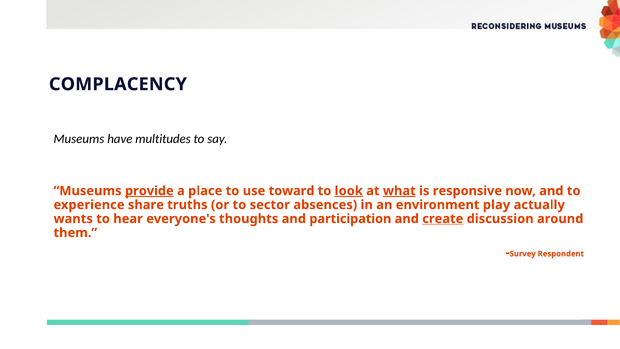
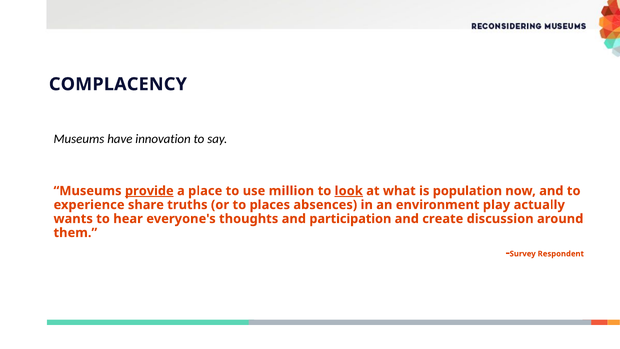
multitudes: multitudes -> innovation
toward: toward -> million
what underline: present -> none
responsive: responsive -> population
sector: sector -> places
create underline: present -> none
